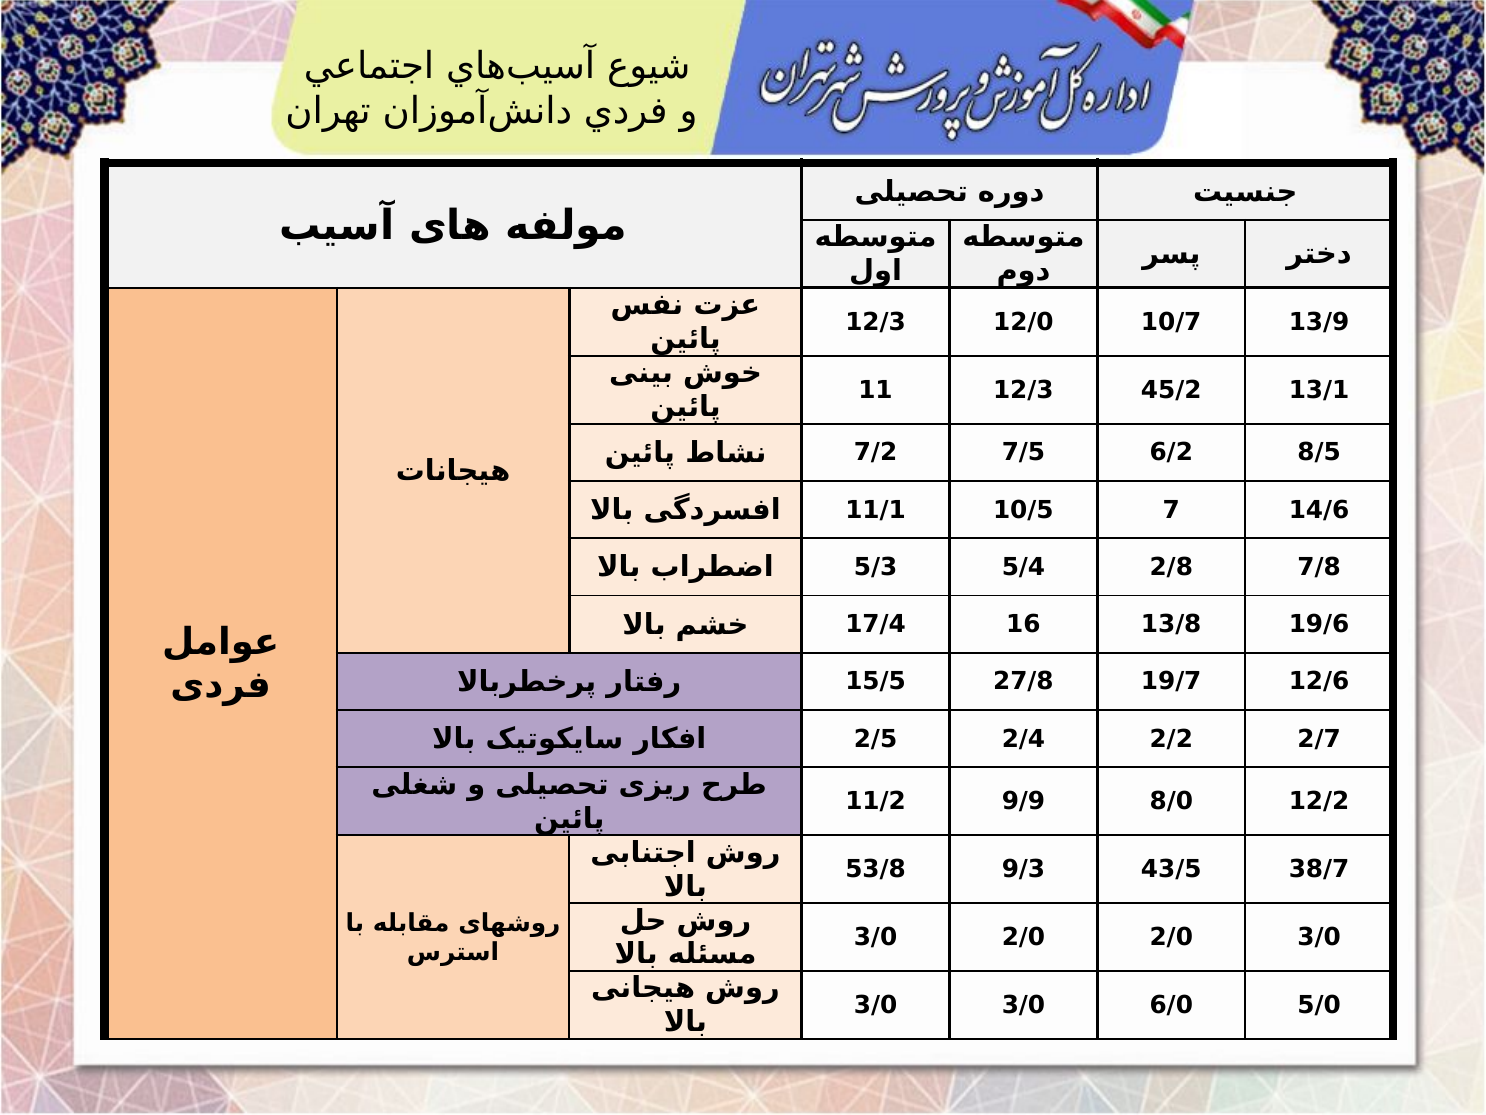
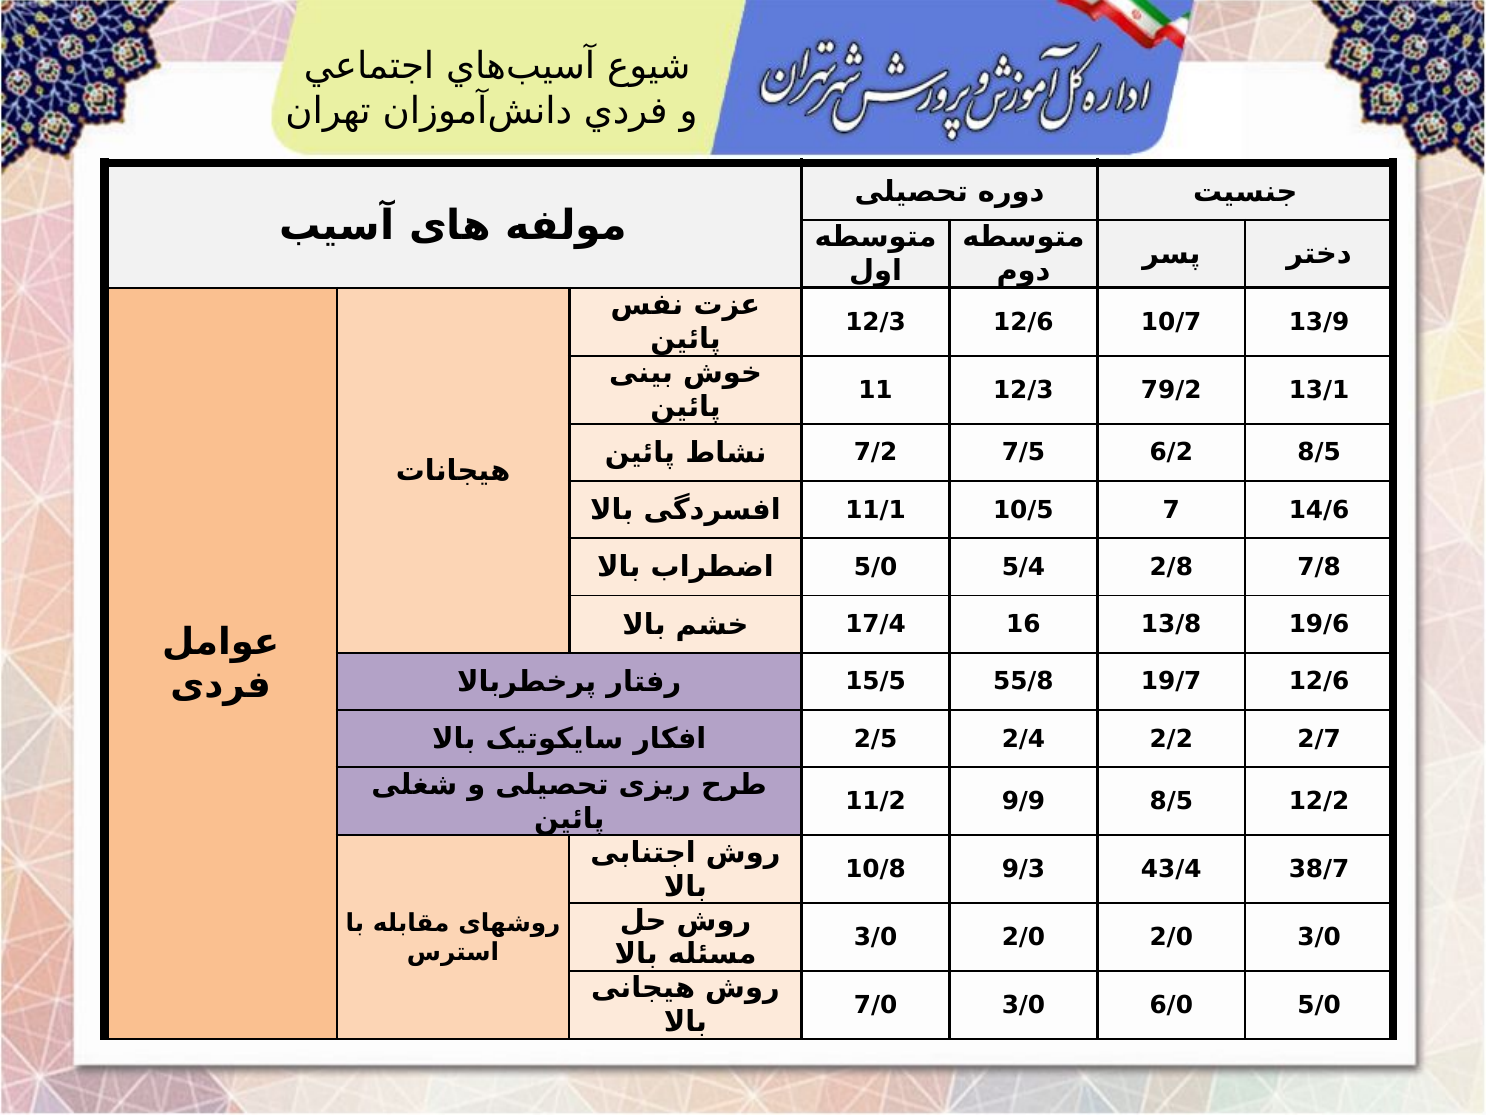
12/3 12/0: 12/0 -> 12/6
45/2: 45/2 -> 79/2
5/3 at (876, 567): 5/3 -> 5/0
27/8: 27/8 -> 55/8
9/9 8/0: 8/0 -> 8/5
53/8: 53/8 -> 10/8
43/5: 43/5 -> 43/4
3/0 at (876, 1005): 3/0 -> 7/0
